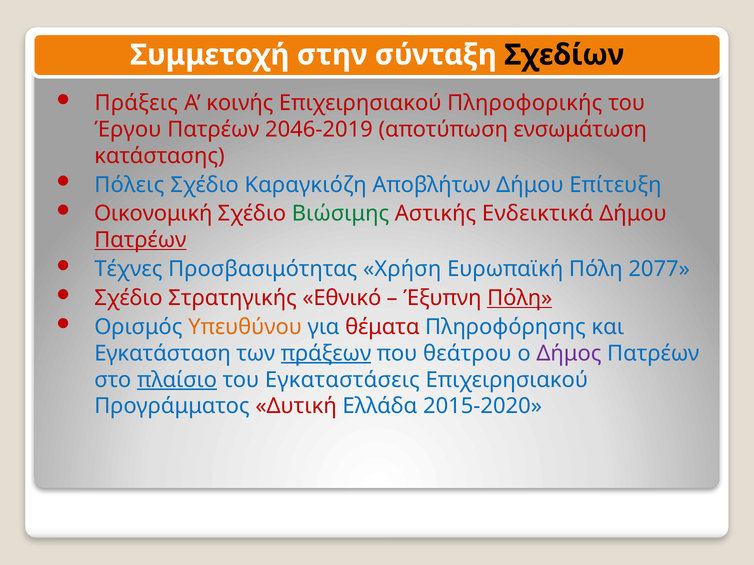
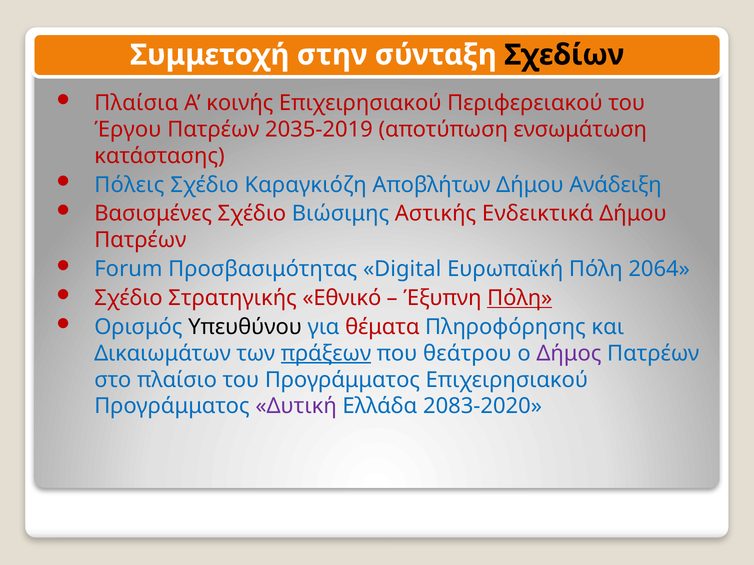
Πράξεις: Πράξεις -> Πλαίσια
Πληροφορικής: Πληροφορικής -> Περιφερειακού
2046-2019: 2046-2019 -> 2035-2019
Επίτευξη: Επίτευξη -> Ανάδειξη
Οικονομική: Οικονομική -> Βασισμένες
Βιώσιμης colour: green -> blue
Πατρέων at (140, 240) underline: present -> none
Τέχνες: Τέχνες -> Forum
Χρήση: Χρήση -> Digital
2077: 2077 -> 2064
Υπευθύνου colour: orange -> black
Εγκατάσταση: Εγκατάσταση -> Δικαιωμάτων
πλαίσιο underline: present -> none
του Εγκαταστάσεις: Εγκαταστάσεις -> Προγράμματος
Δυτική colour: red -> purple
2015-2020: 2015-2020 -> 2083-2020
